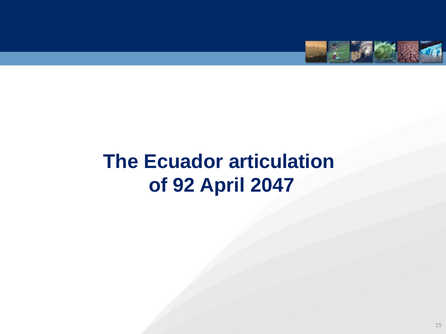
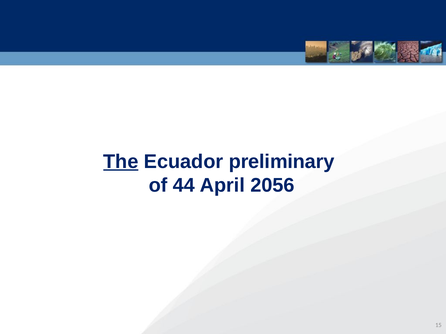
The underline: none -> present
articulation: articulation -> preliminary
92: 92 -> 44
2047: 2047 -> 2056
